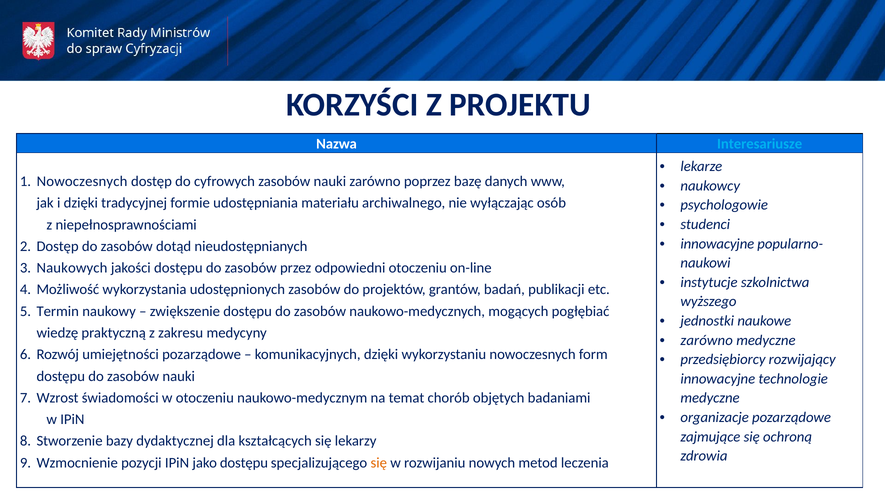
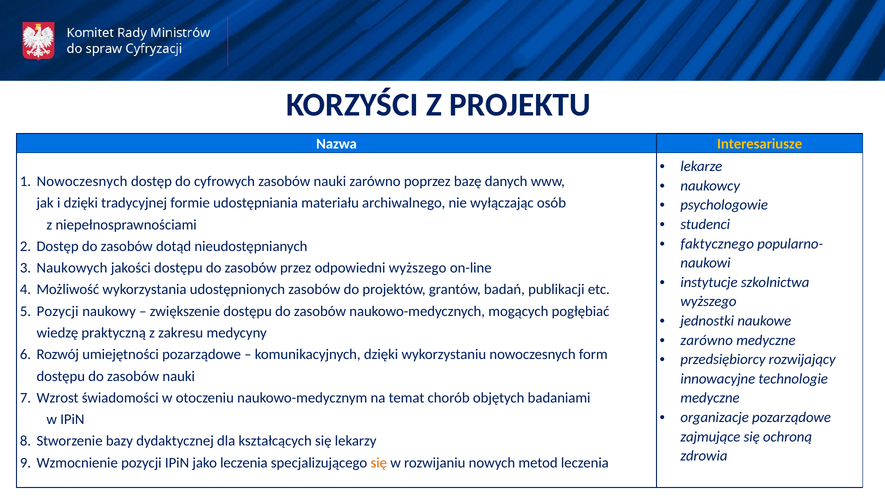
Interesariusze colour: light blue -> yellow
innowacyjne at (717, 244): innowacyjne -> faktycznego
odpowiedni otoczeniu: otoczeniu -> wyższego
Termin at (58, 311): Termin -> Pozycji
jako dostępu: dostępu -> leczenia
